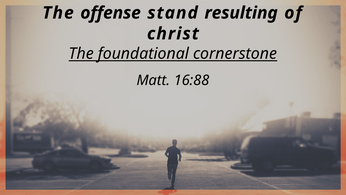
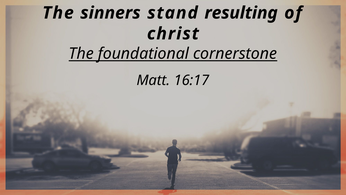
offense: offense -> sinners
16:88: 16:88 -> 16:17
